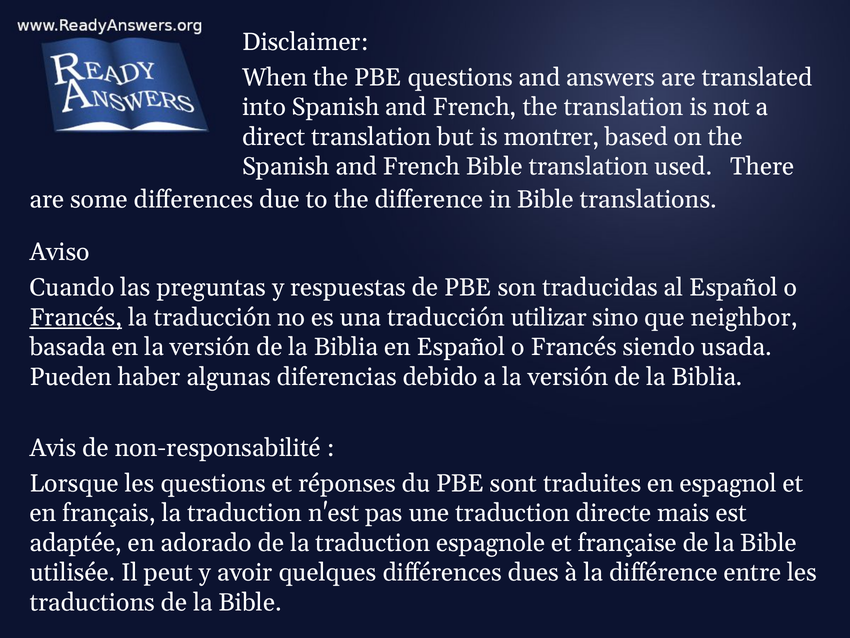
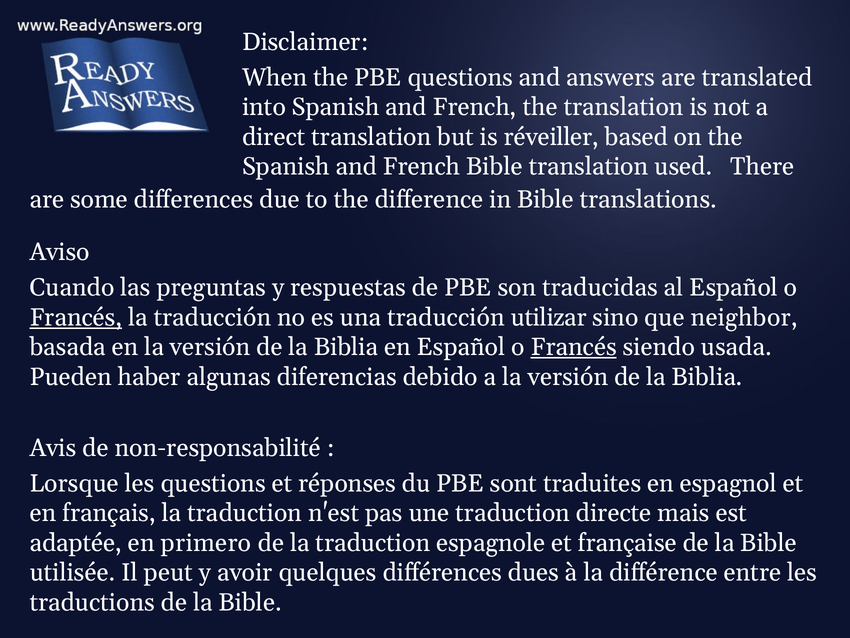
montrer: montrer -> réveiller
Francés at (574, 347) underline: none -> present
adorado: adorado -> primero
